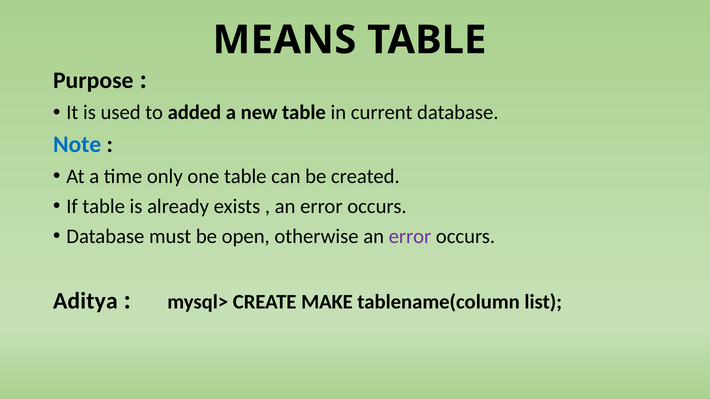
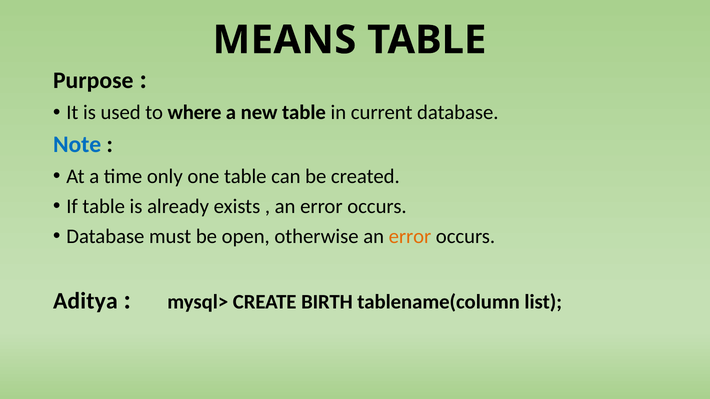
added: added -> where
error at (410, 237) colour: purple -> orange
MAKE: MAKE -> BIRTH
